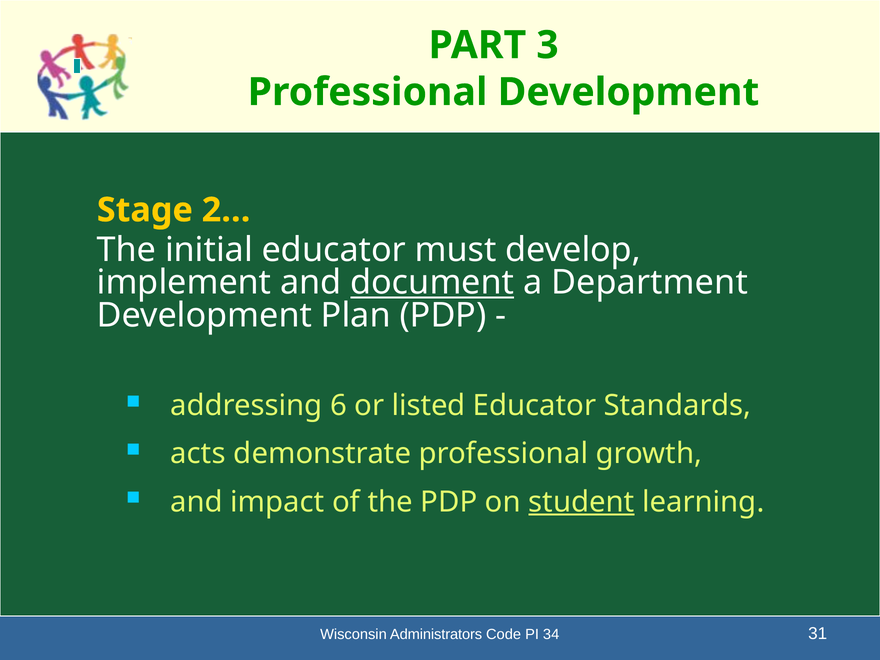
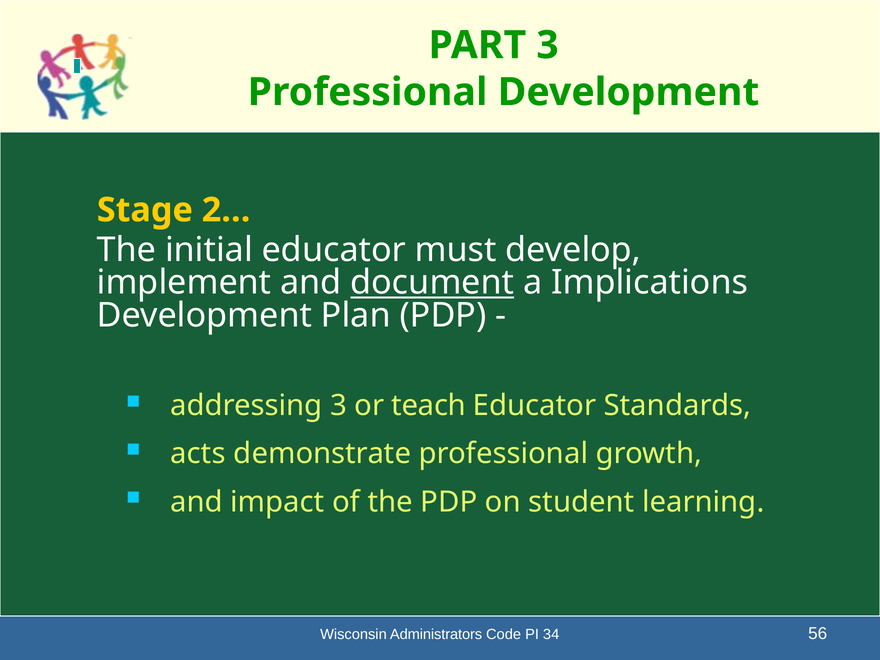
Department: Department -> Implications
addressing 6: 6 -> 3
listed: listed -> teach
student underline: present -> none
31: 31 -> 56
